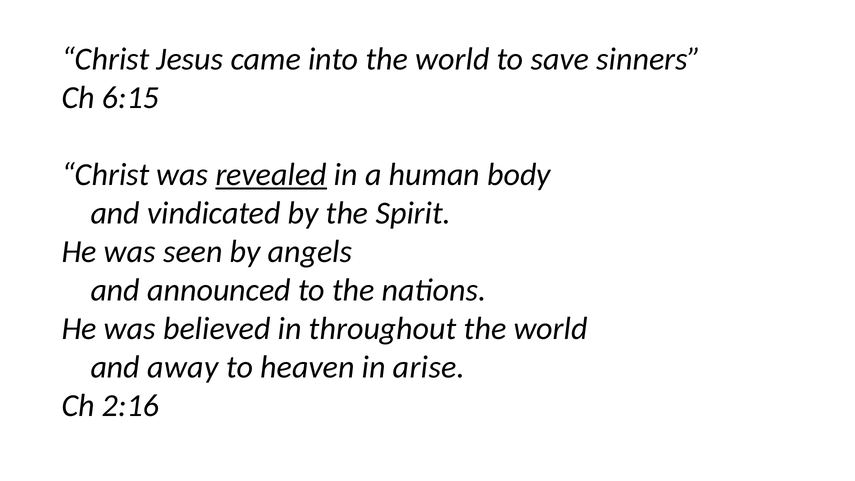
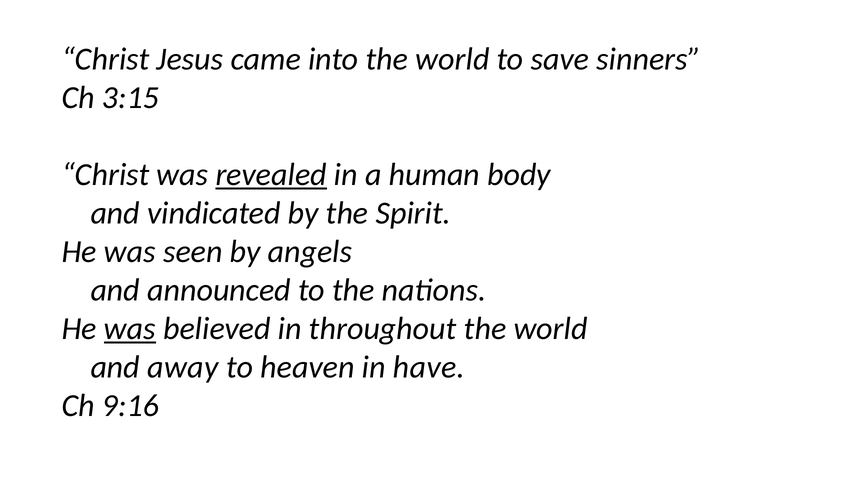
6:15: 6:15 -> 3:15
was at (130, 329) underline: none -> present
arise: arise -> have
2:16: 2:16 -> 9:16
